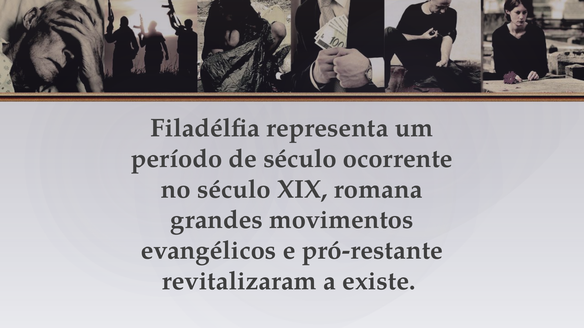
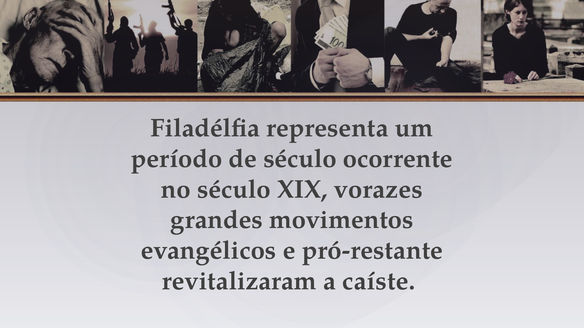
romana: romana -> vorazes
existe: existe -> caíste
